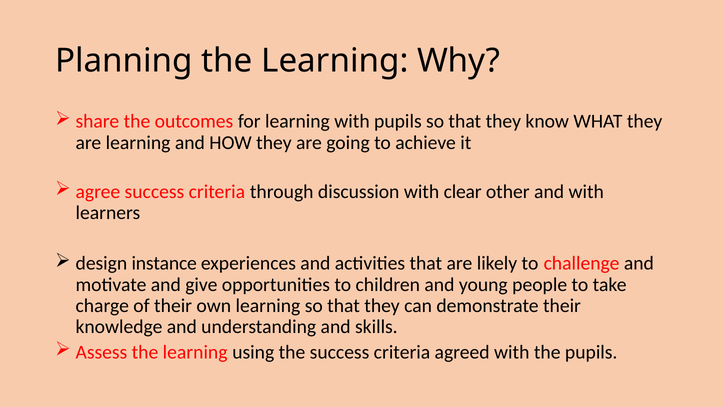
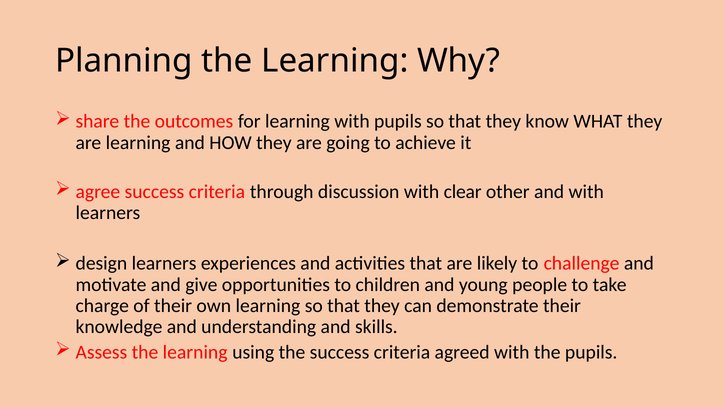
design instance: instance -> learners
